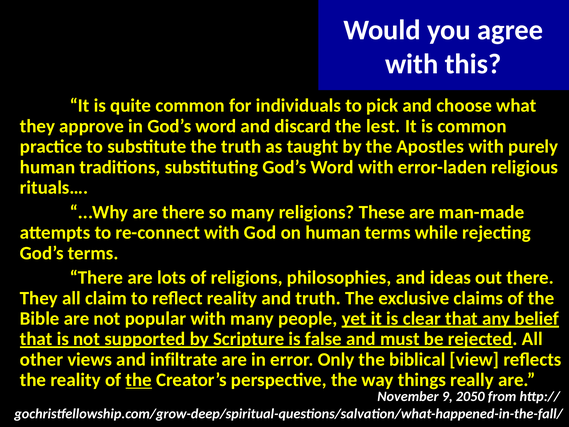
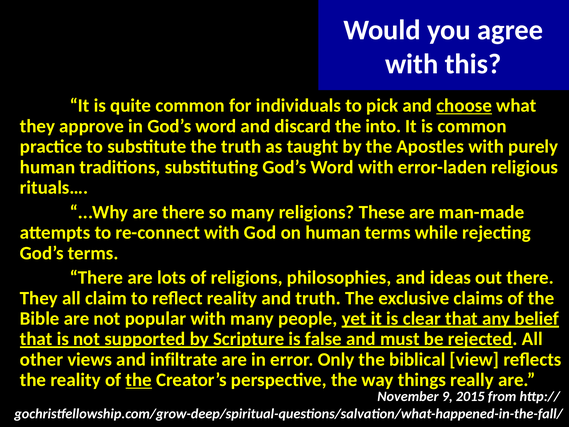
choose underline: none -> present
lest: lest -> into
2050: 2050 -> 2015
